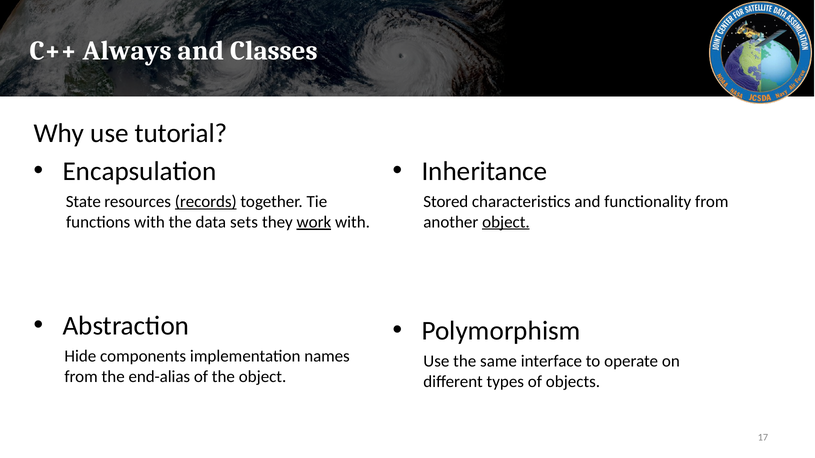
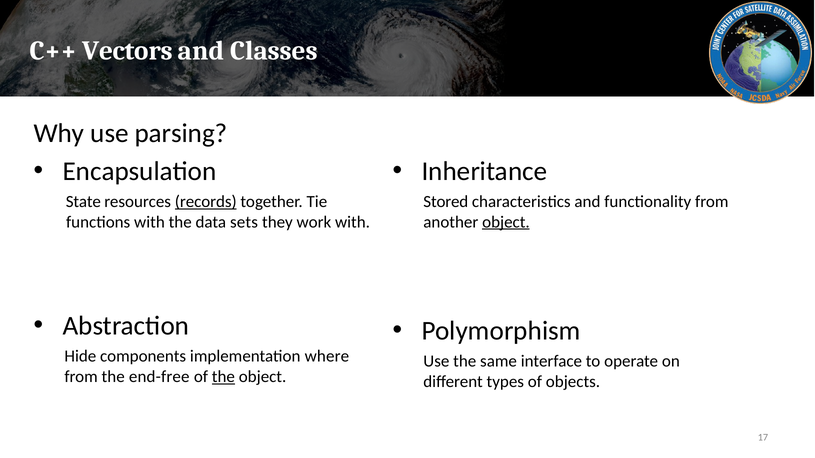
Always: Always -> Vectors
tutorial: tutorial -> parsing
work underline: present -> none
names: names -> where
end-alias: end-alias -> end-free
the at (223, 377) underline: none -> present
